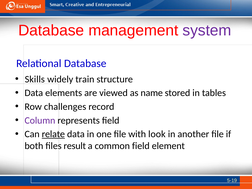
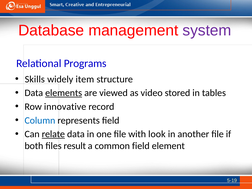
Relational Database: Database -> Programs
train: train -> item
elements underline: none -> present
name: name -> video
challenges: challenges -> innovative
Column colour: purple -> blue
